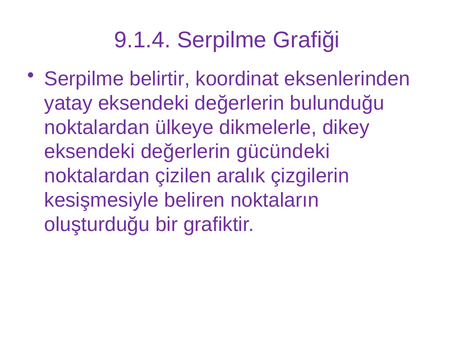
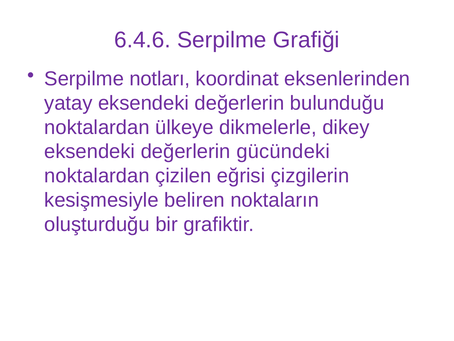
9.1.4: 9.1.4 -> 6.4.6
belirtir: belirtir -> notları
aralık: aralık -> eğrisi
